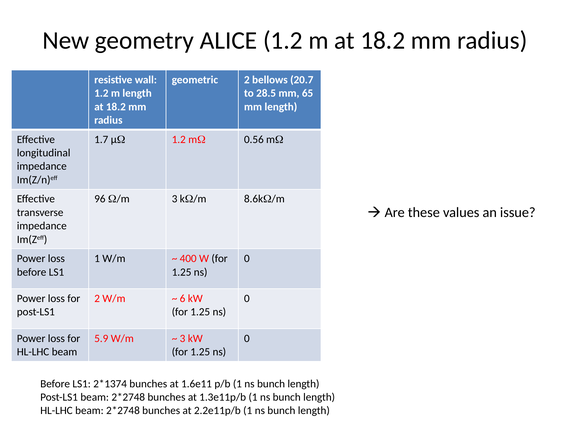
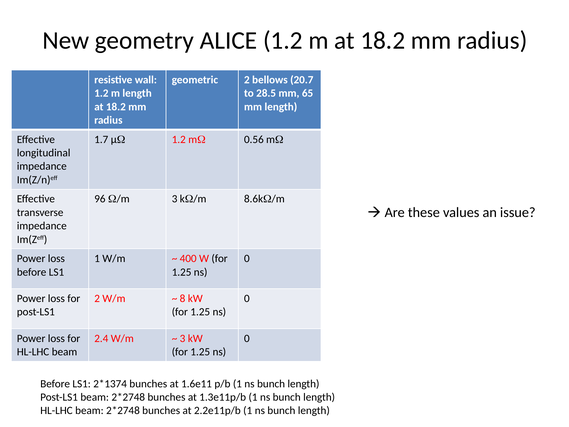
6: 6 -> 8
5.9: 5.9 -> 2.4
